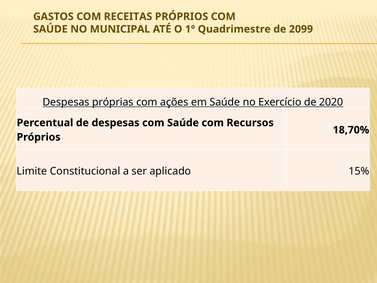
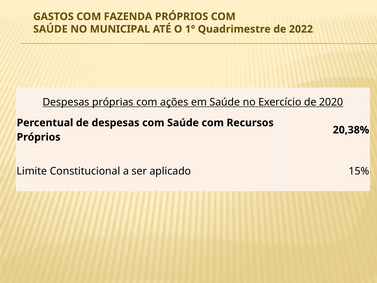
RECEITAS: RECEITAS -> FAZENDA
2099: 2099 -> 2022
18,70%: 18,70% -> 20,38%
